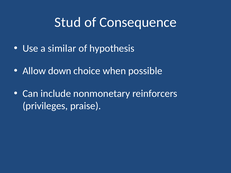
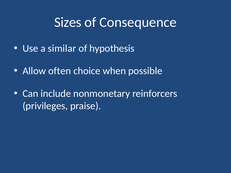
Stud: Stud -> Sizes
down: down -> often
